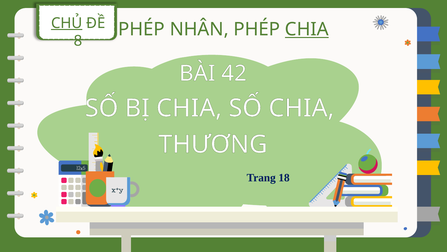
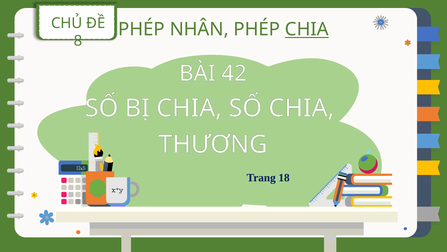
CHỦ underline: present -> none
